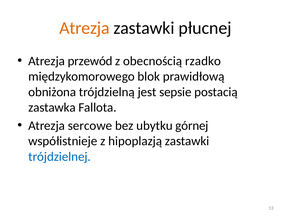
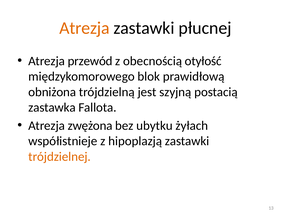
rzadko: rzadko -> otyłość
sepsie: sepsie -> szyjną
sercowe: sercowe -> zwężona
górnej: górnej -> żyłach
trójdzielnej colour: blue -> orange
